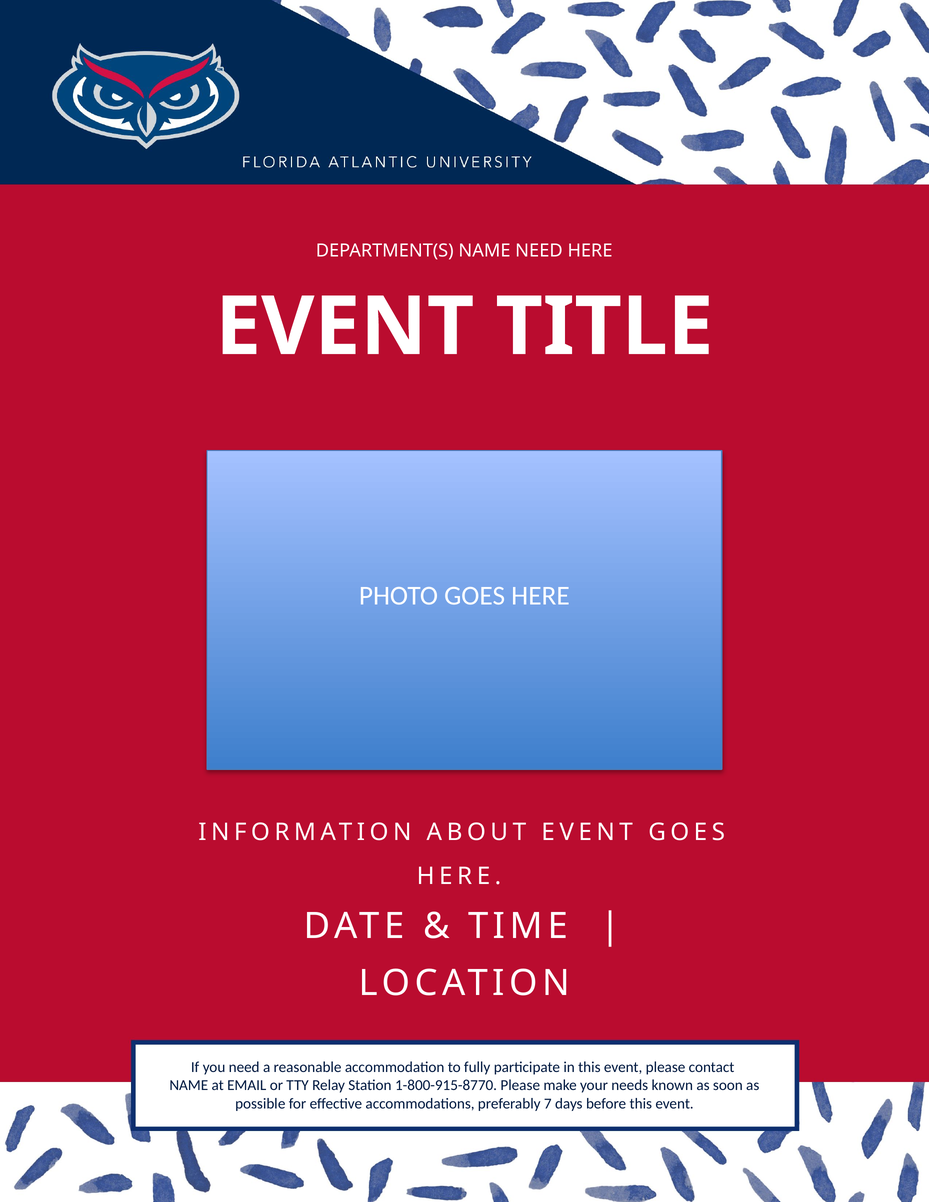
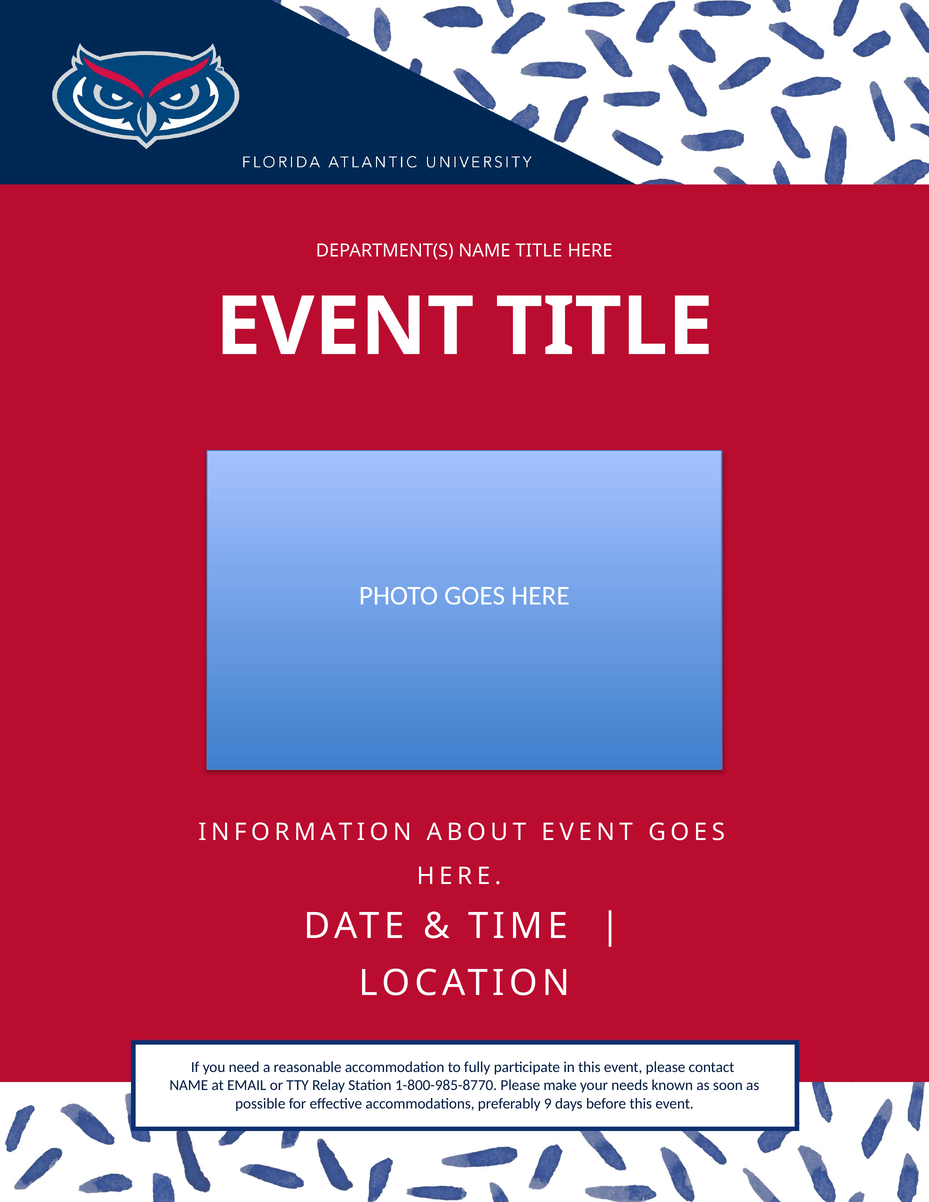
NAME NEED: NEED -> TITLE
1-800-915-8770: 1-800-915-8770 -> 1-800-985-8770
7: 7 -> 9
